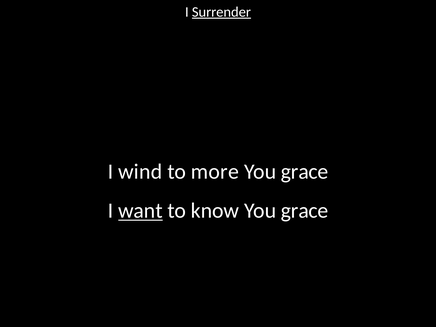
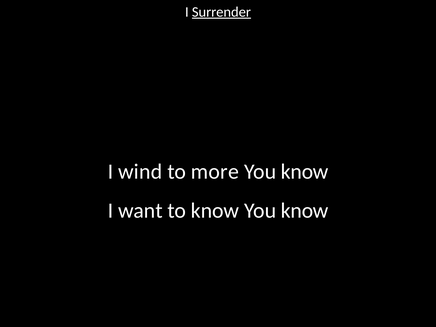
grace at (305, 172): grace -> know
want underline: present -> none
know You grace: grace -> know
